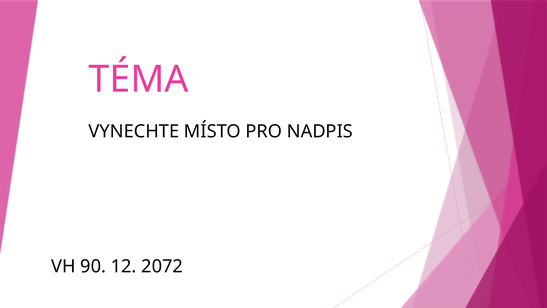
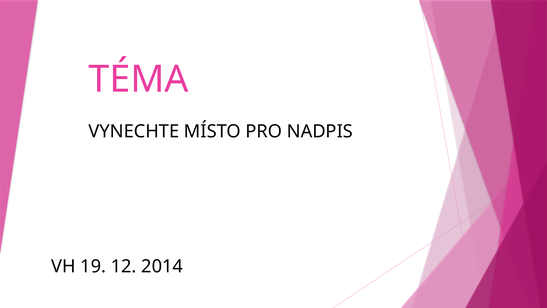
90: 90 -> 19
2072: 2072 -> 2014
